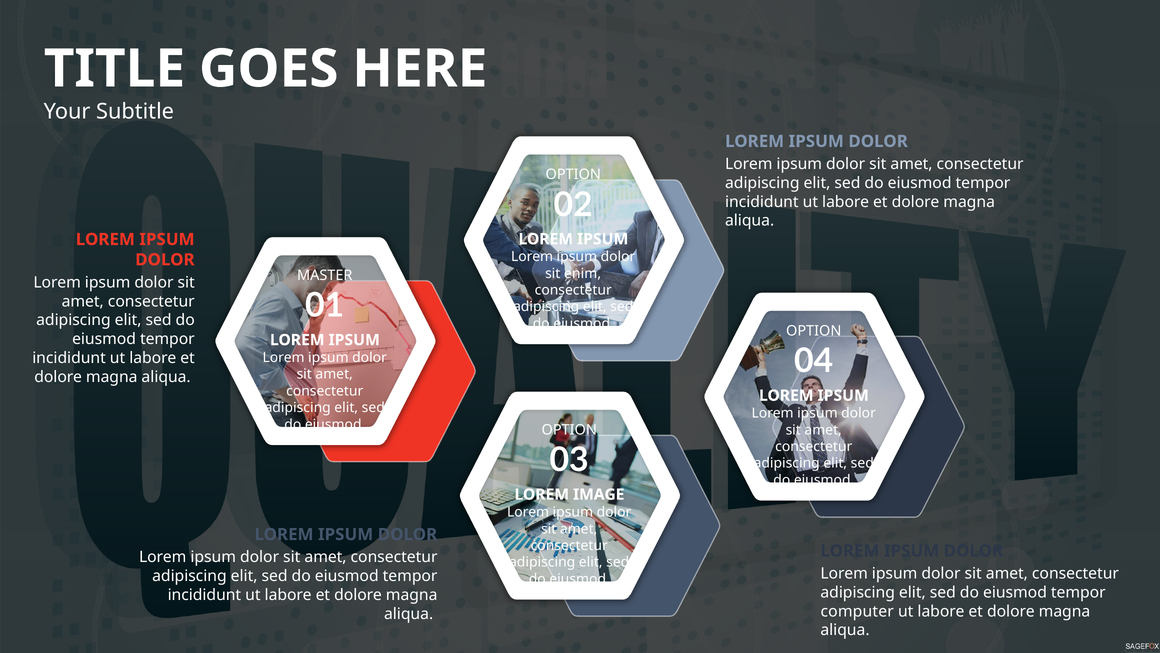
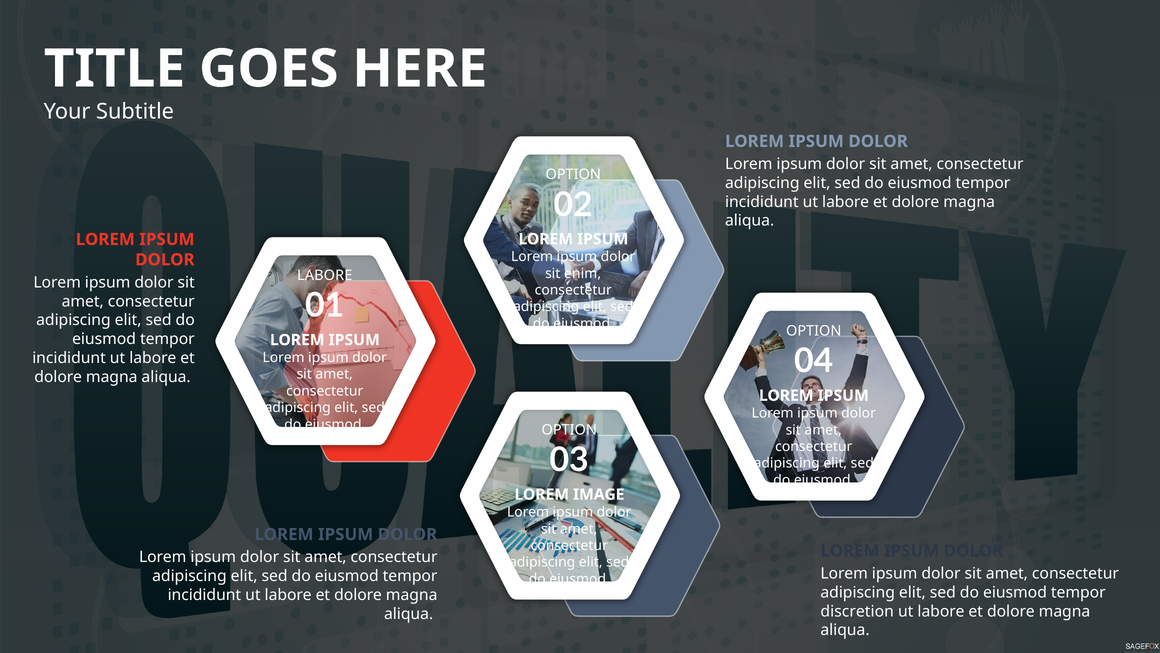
MASTER at (325, 275): MASTER -> LABORE
computer: computer -> discretion
